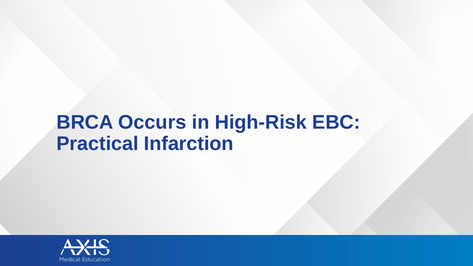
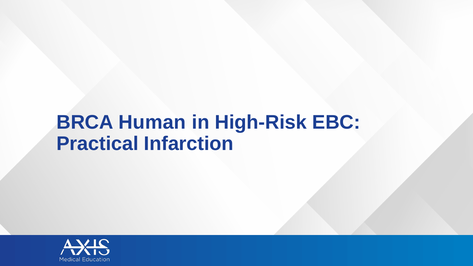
Occurs: Occurs -> Human
